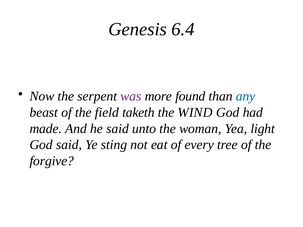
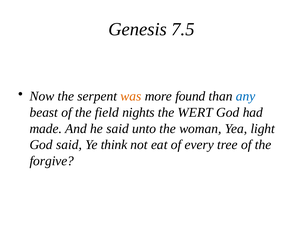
6.4: 6.4 -> 7.5
was colour: purple -> orange
taketh: taketh -> nights
WIND: WIND -> WERT
sting: sting -> think
